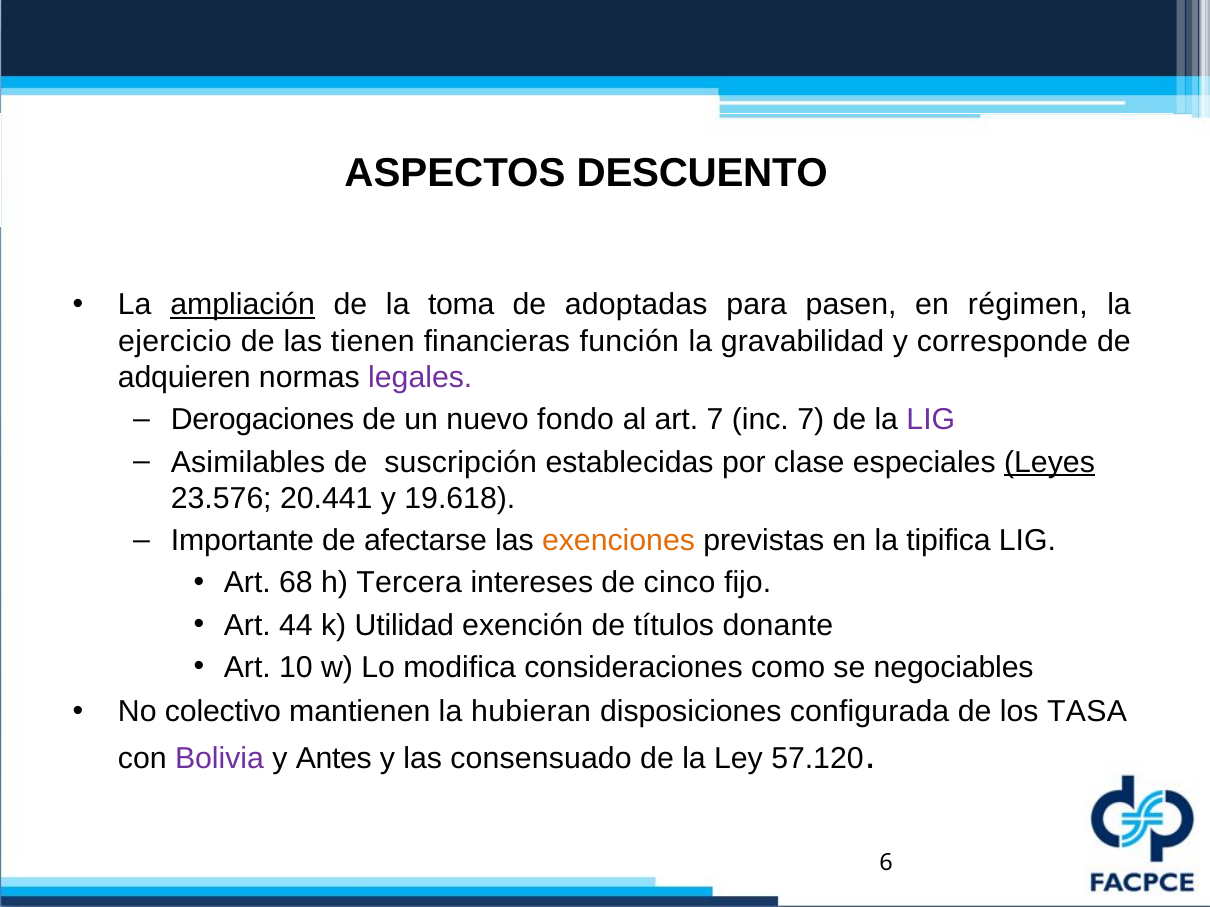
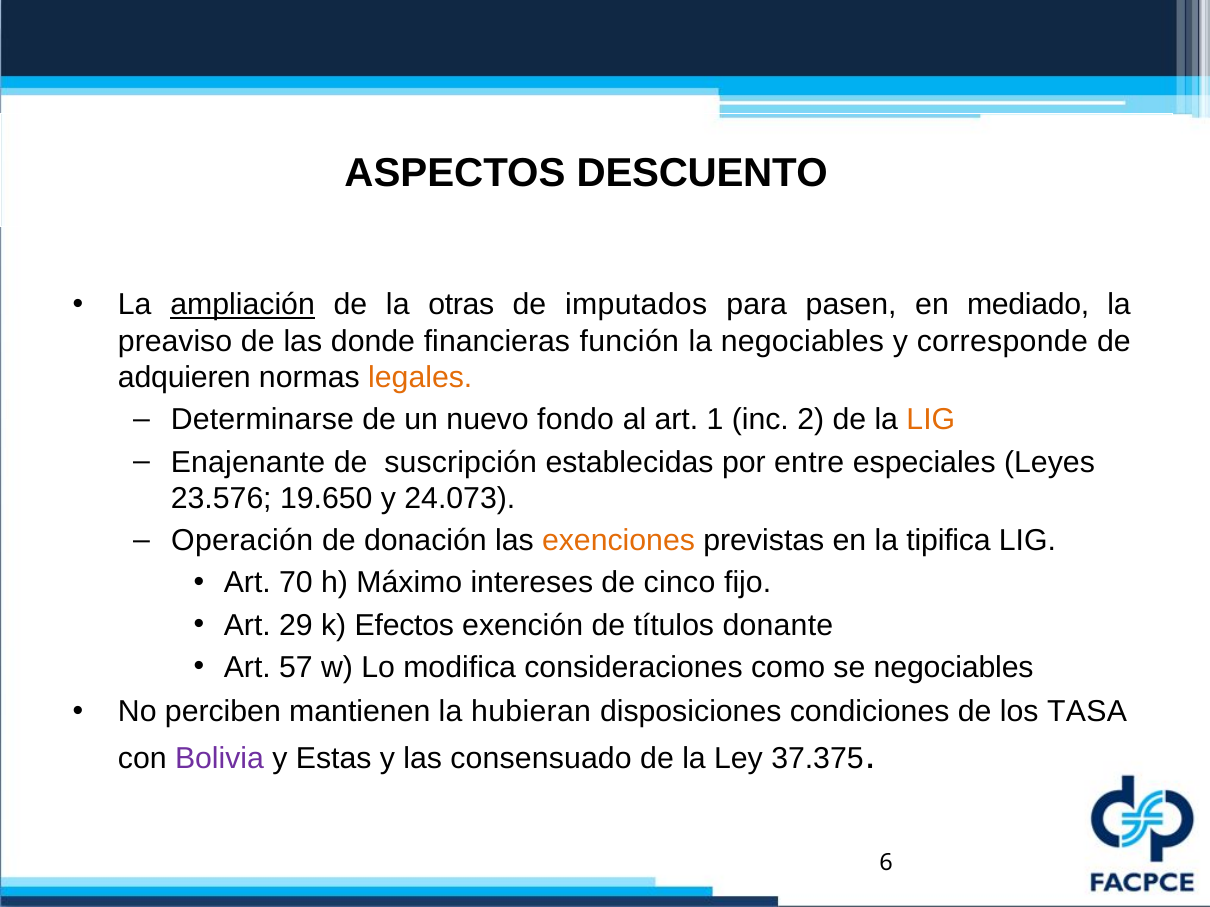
toma: toma -> otras
adoptadas: adoptadas -> imputados
régimen: régimen -> mediado
ejercicio: ejercicio -> preaviso
tienen: tienen -> donde
la gravabilidad: gravabilidad -> negociables
legales colour: purple -> orange
Derogaciones: Derogaciones -> Determinarse
art 7: 7 -> 1
inc 7: 7 -> 2
LIG at (931, 420) colour: purple -> orange
Asimilables: Asimilables -> Enajenante
clase: clase -> entre
Leyes underline: present -> none
20.441: 20.441 -> 19.650
19.618: 19.618 -> 24.073
Importante: Importante -> Operación
afectarse: afectarse -> donación
68: 68 -> 70
Tercera: Tercera -> Máximo
44: 44 -> 29
Utilidad: Utilidad -> Efectos
10: 10 -> 57
colectivo: colectivo -> perciben
configurada: configurada -> condiciones
Antes: Antes -> Estas
57.120: 57.120 -> 37.375
